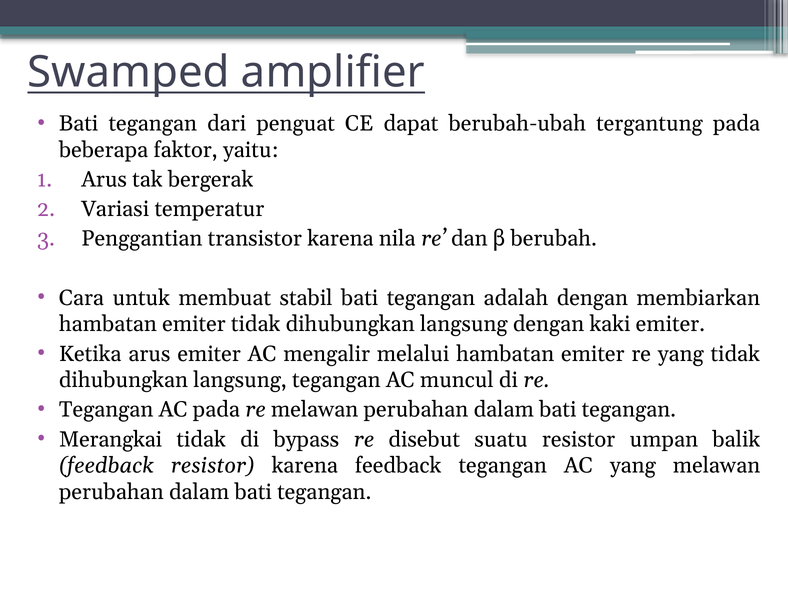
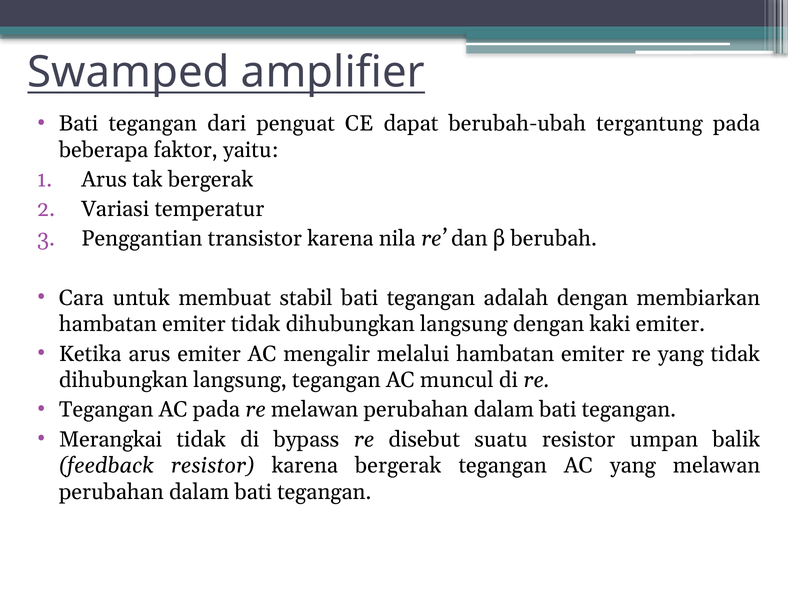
karena feedback: feedback -> bergerak
